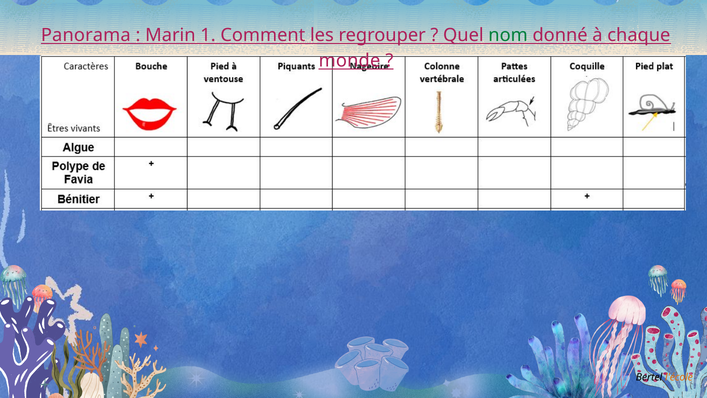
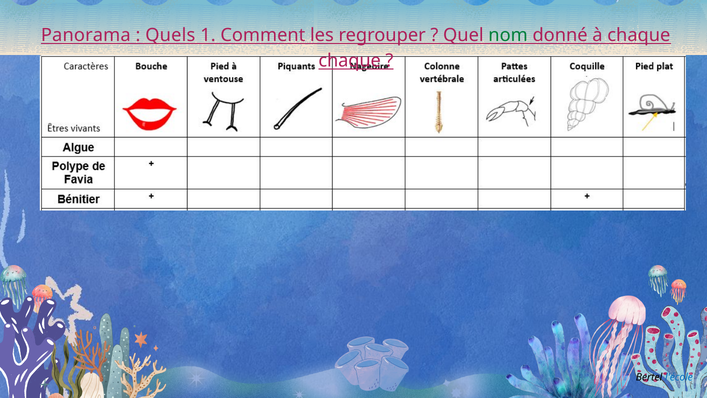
Marin: Marin -> Quels
monde at (349, 61): monde -> chaque
l'école colour: orange -> blue
